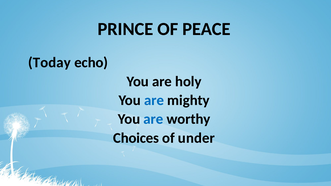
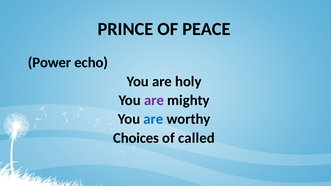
Today: Today -> Power
are at (154, 100) colour: blue -> purple
under: under -> called
